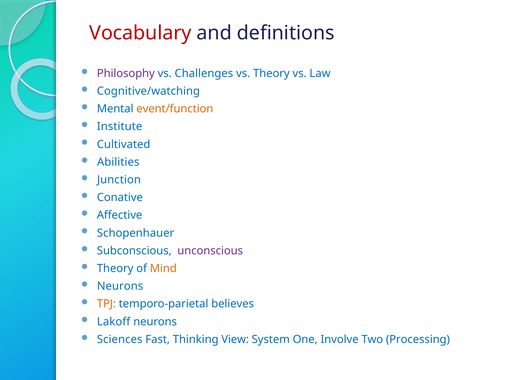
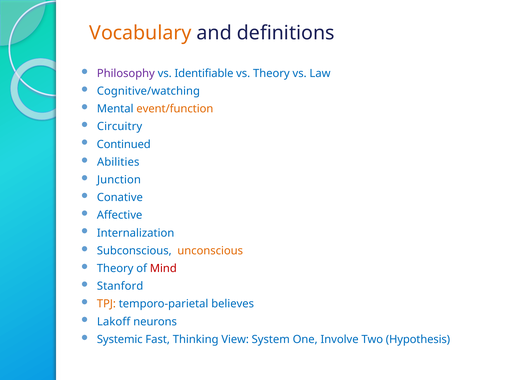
Vocabulary colour: red -> orange
Challenges: Challenges -> Identifiable
Institute: Institute -> Circuitry
Cultivated: Cultivated -> Continued
Schopenhauer: Schopenhauer -> Internalization
unconscious colour: purple -> orange
Mind colour: orange -> red
Neurons at (120, 286): Neurons -> Stanford
Sciences: Sciences -> Systemic
Processing: Processing -> Hypothesis
